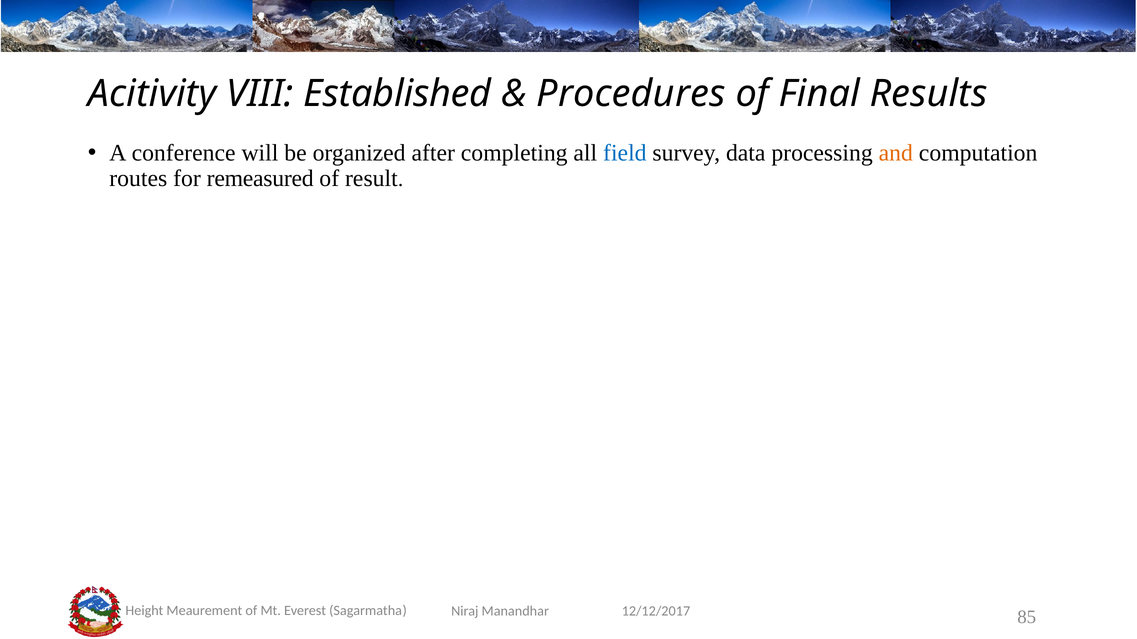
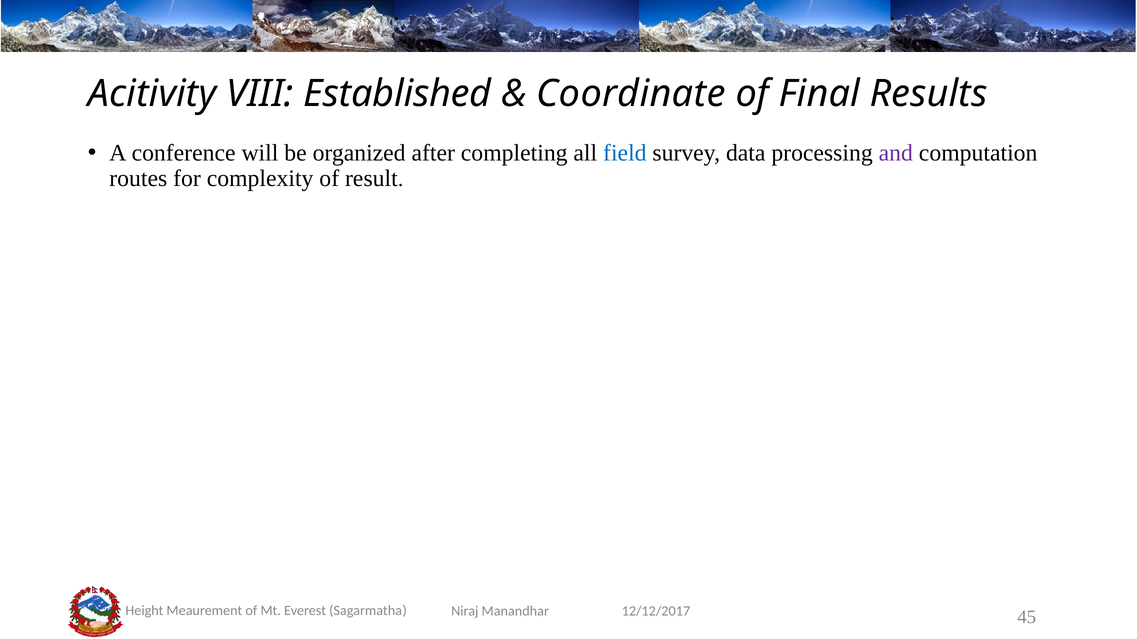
Procedures: Procedures -> Coordinate
and colour: orange -> purple
remeasured: remeasured -> complexity
85: 85 -> 45
